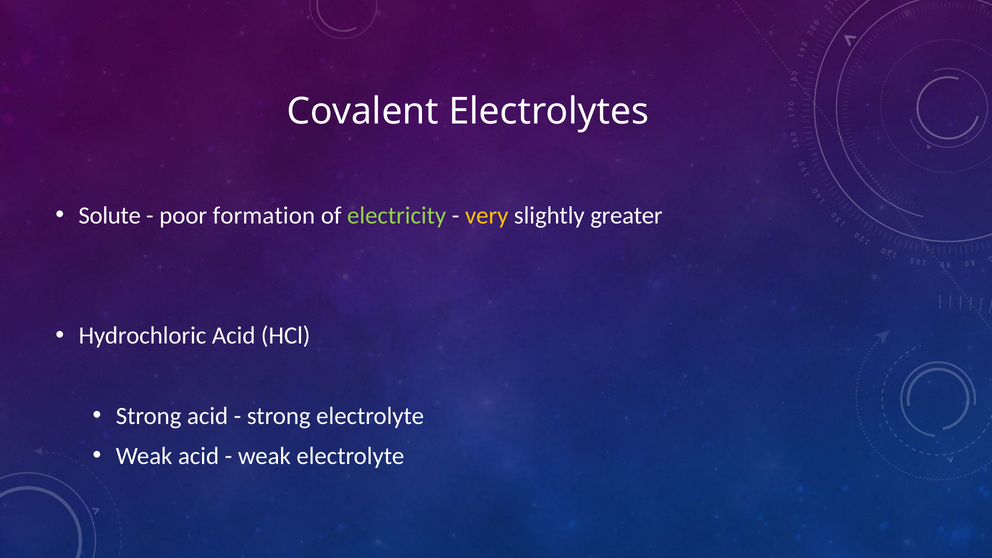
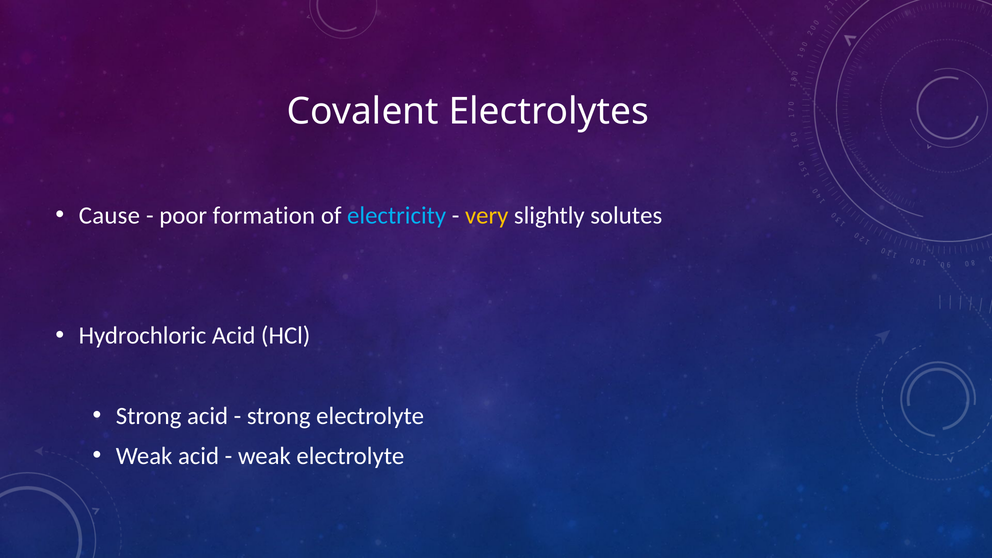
Solute: Solute -> Cause
electricity colour: light green -> light blue
greater: greater -> solutes
